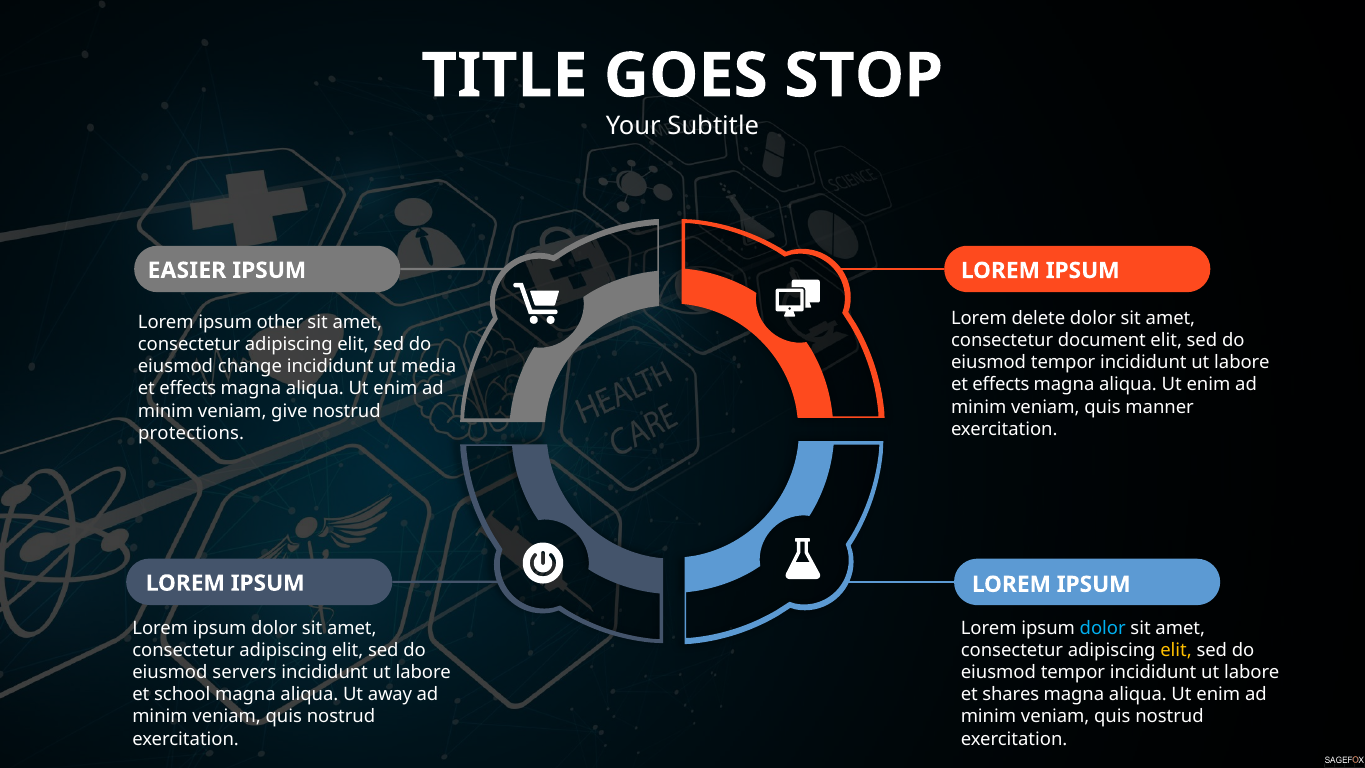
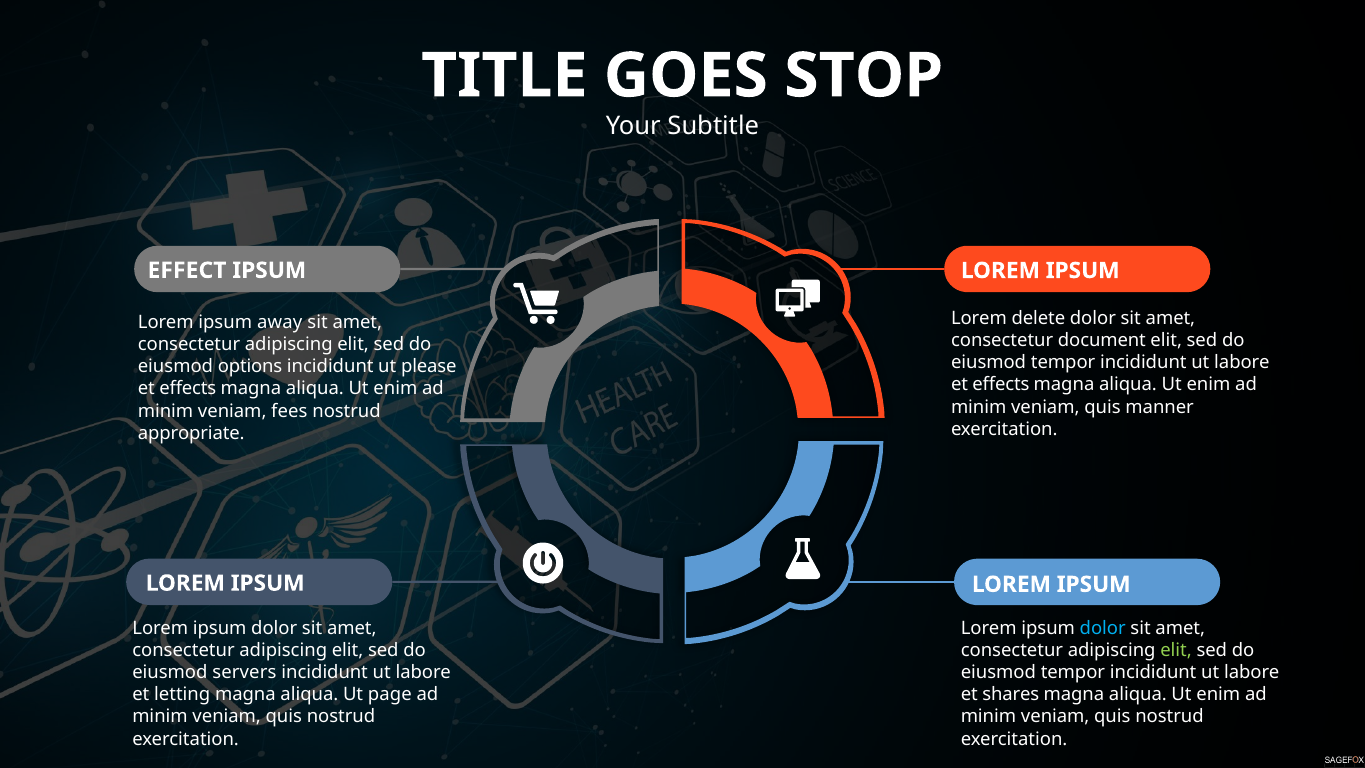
EASIER: EASIER -> EFFECT
other: other -> away
change: change -> options
media: media -> please
give: give -> fees
protections: protections -> appropriate
elit at (1176, 650) colour: yellow -> light green
school: school -> letting
away: away -> page
